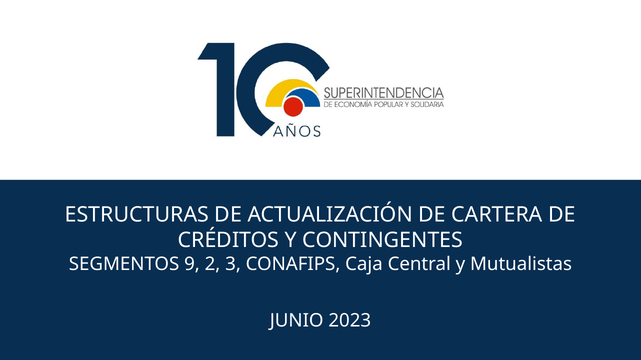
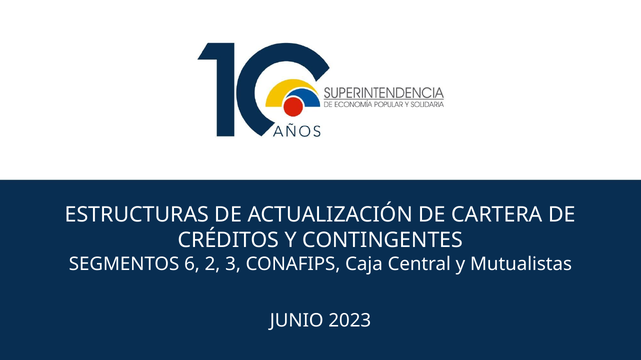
9: 9 -> 6
